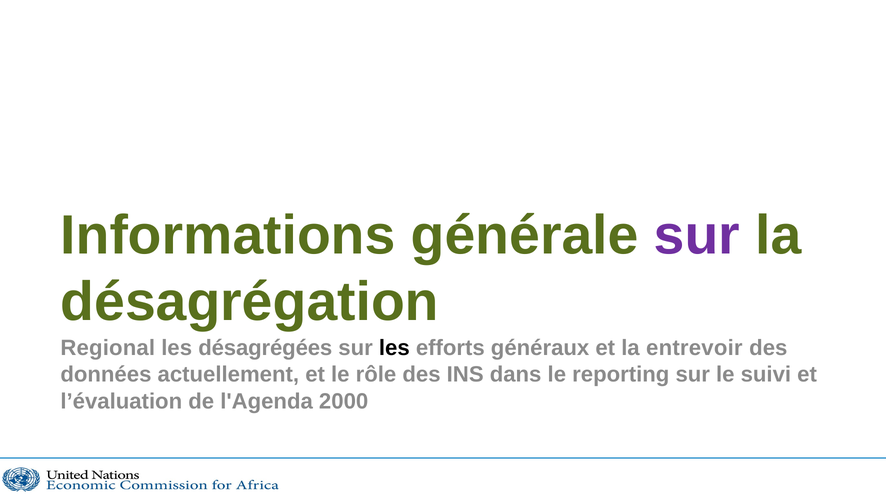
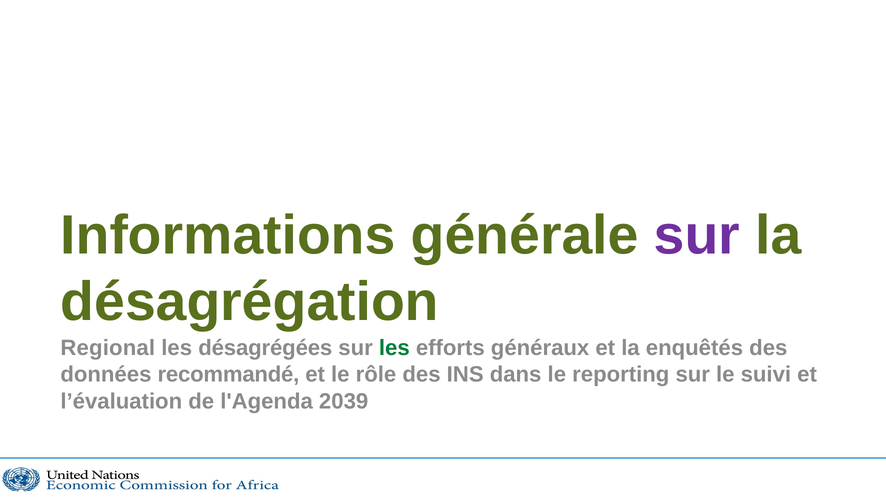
les at (394, 348) colour: black -> green
entrevoir: entrevoir -> enquêtés
actuellement: actuellement -> recommandé
2000: 2000 -> 2039
